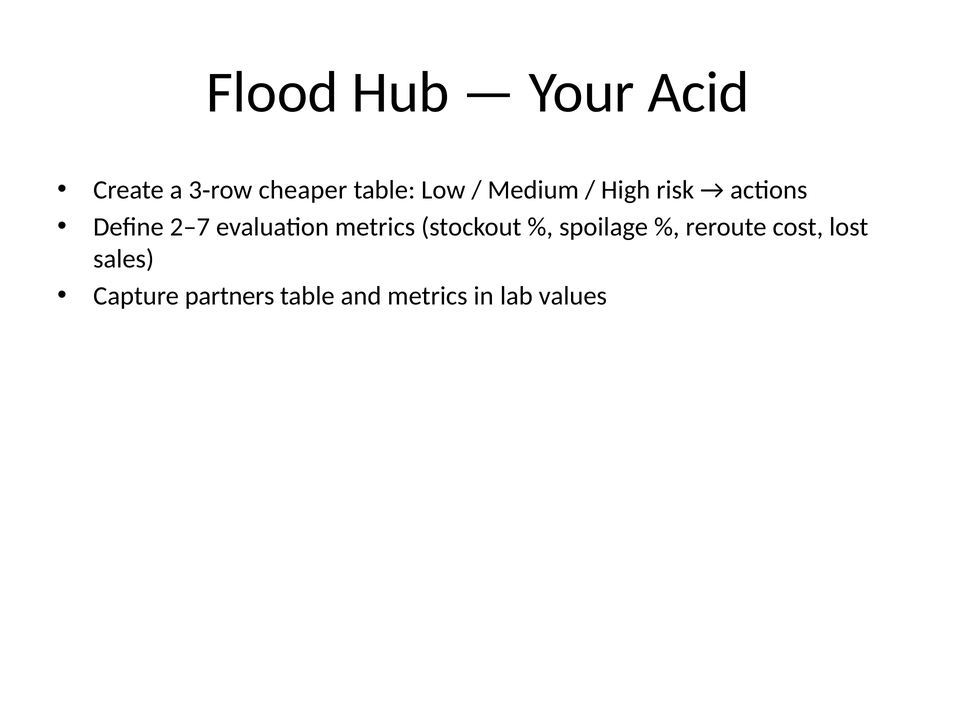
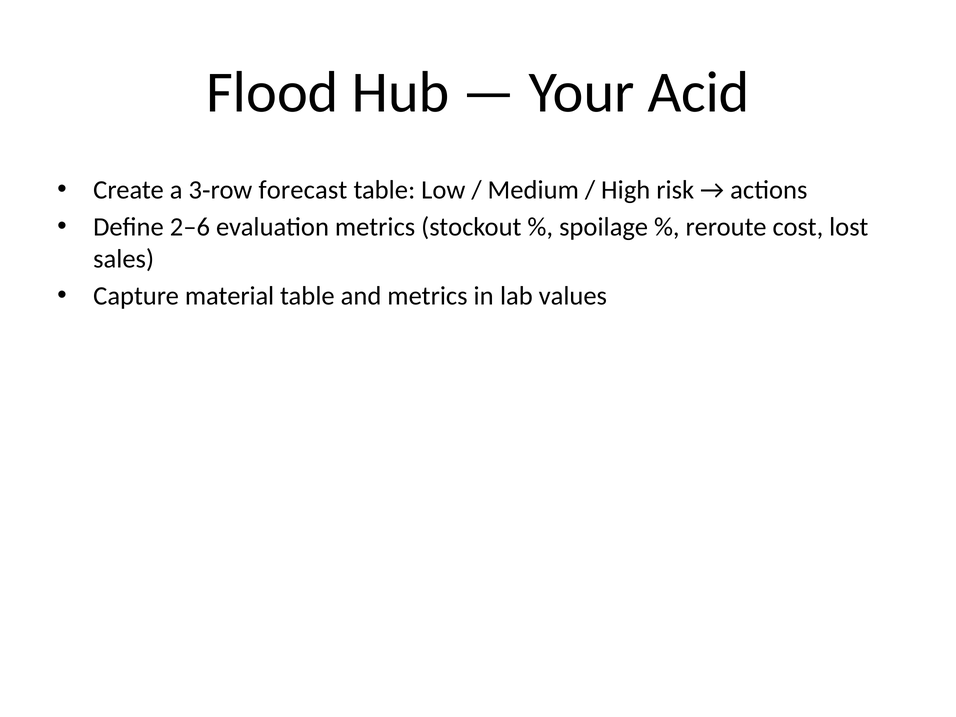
cheaper: cheaper -> forecast
2–7: 2–7 -> 2–6
partners: partners -> material
